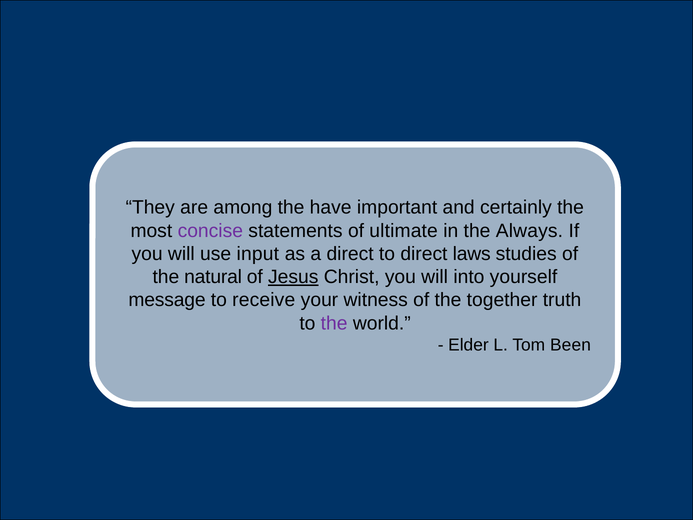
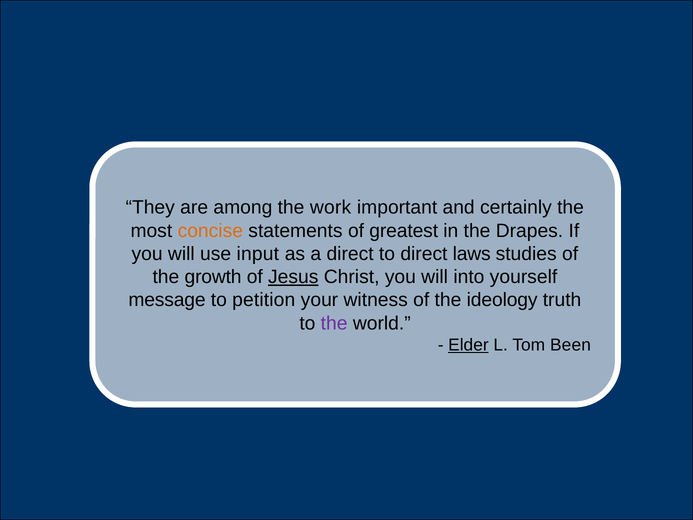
have: have -> work
concise colour: purple -> orange
ultimate: ultimate -> greatest
Always: Always -> Drapes
natural: natural -> growth
receive: receive -> petition
together: together -> ideology
Elder underline: none -> present
